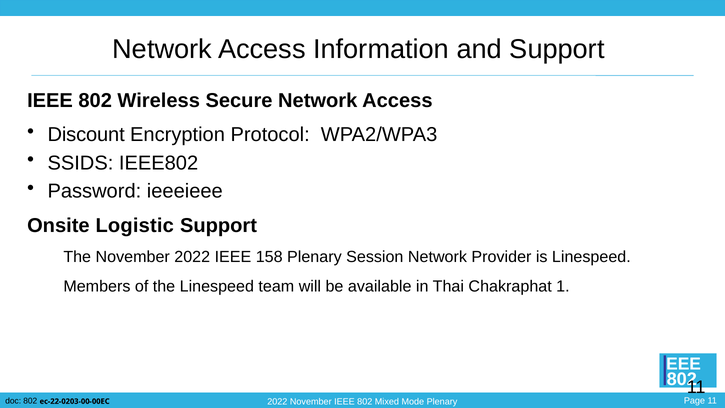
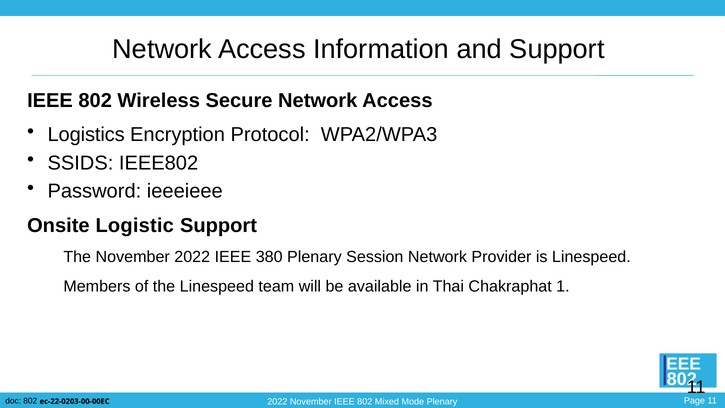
Discount: Discount -> Logistics
158: 158 -> 380
